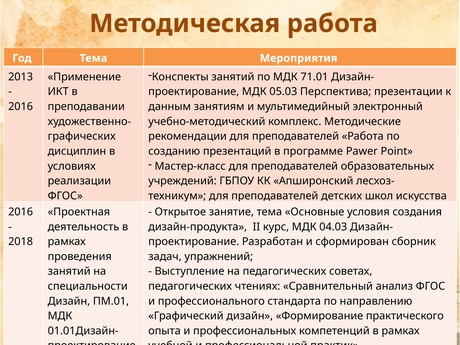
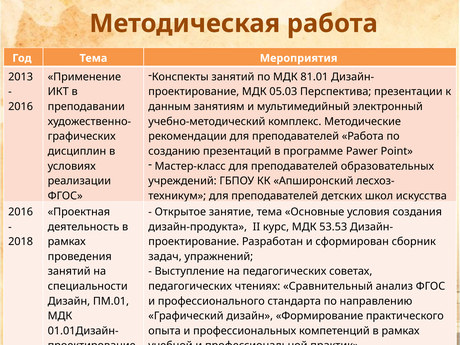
71.01: 71.01 -> 81.01
04.03: 04.03 -> 53.53
